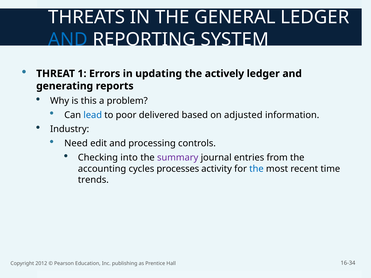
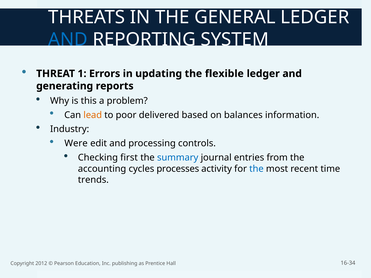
actively: actively -> flexible
lead colour: blue -> orange
adjusted: adjusted -> balances
Need: Need -> Were
into: into -> first
summary colour: purple -> blue
